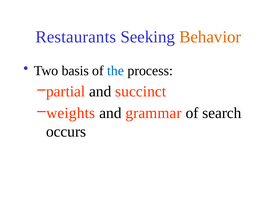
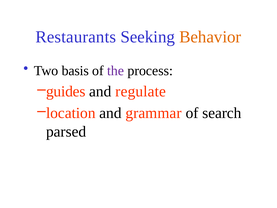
the colour: blue -> purple
partial: partial -> guides
succinct: succinct -> regulate
weights: weights -> location
occurs: occurs -> parsed
